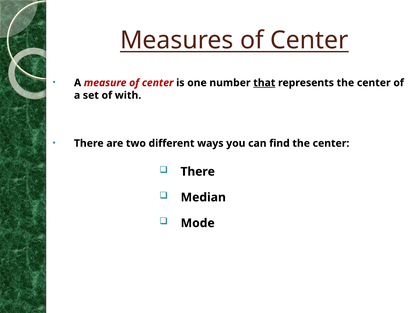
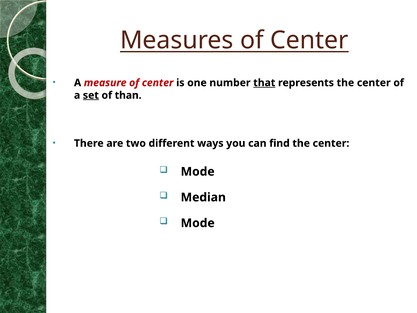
set underline: none -> present
with: with -> than
There at (198, 171): There -> Mode
